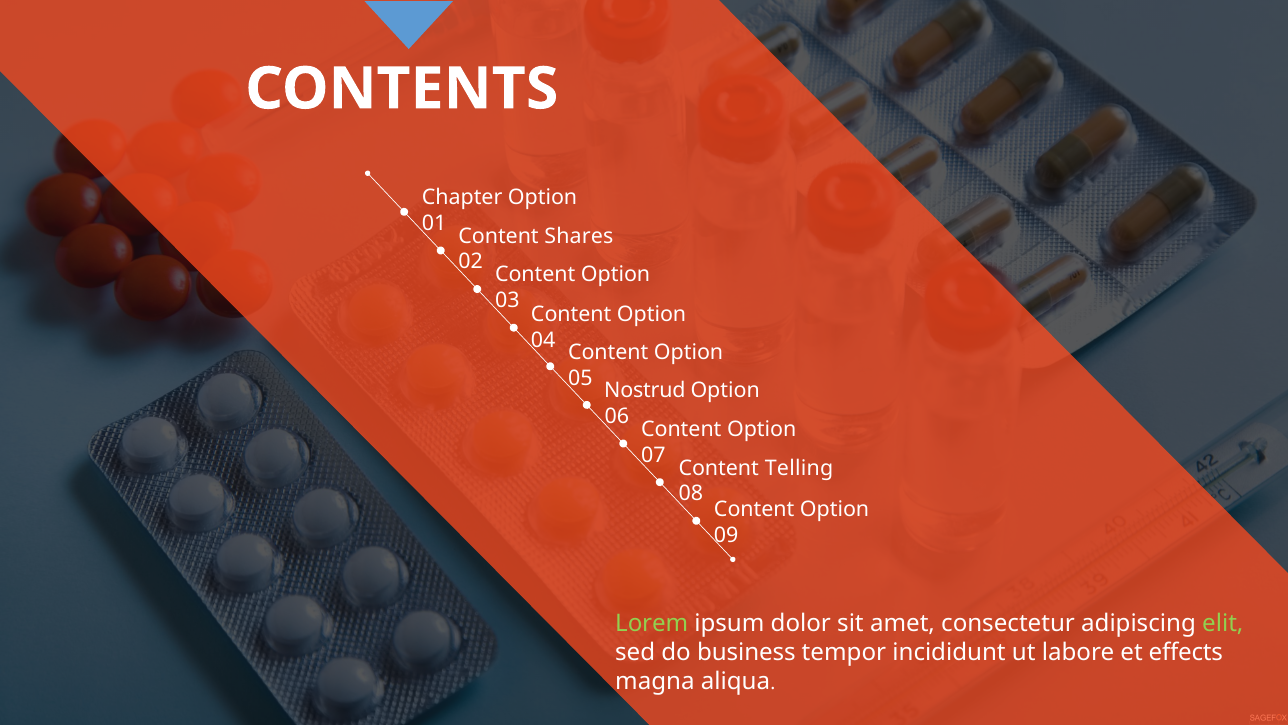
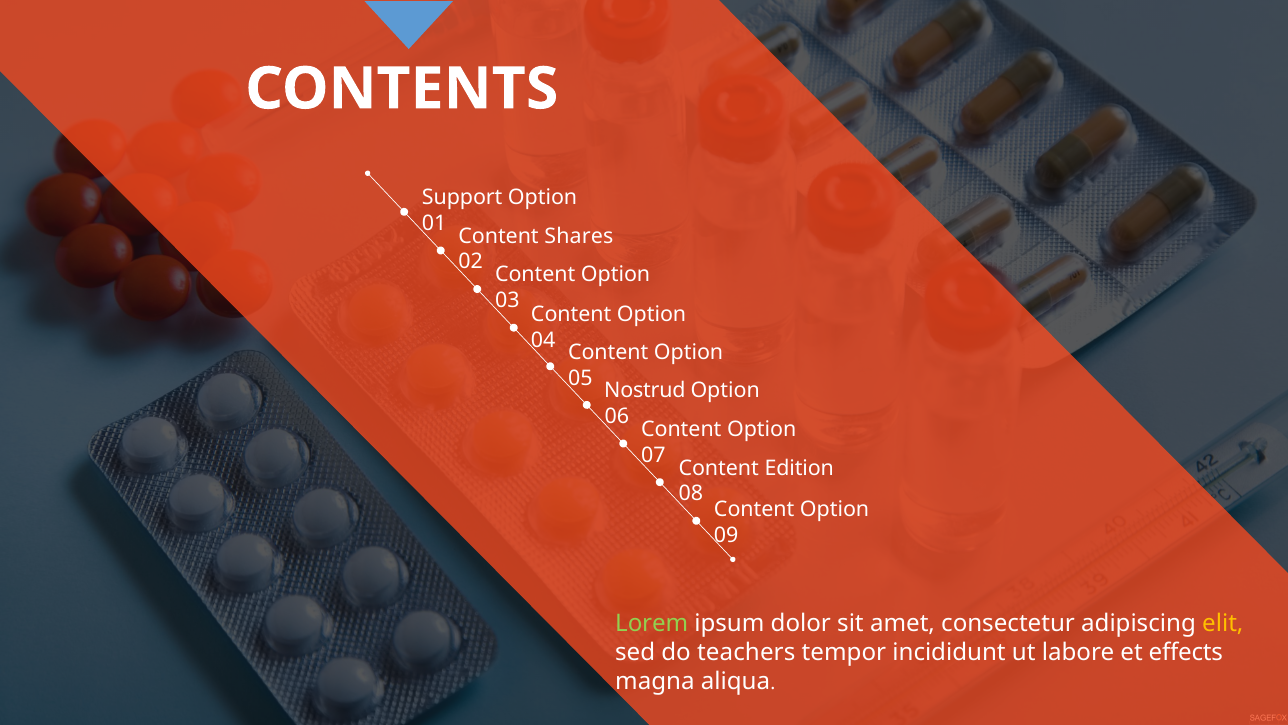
Chapter: Chapter -> Support
Telling: Telling -> Edition
elit colour: light green -> yellow
business: business -> teachers
